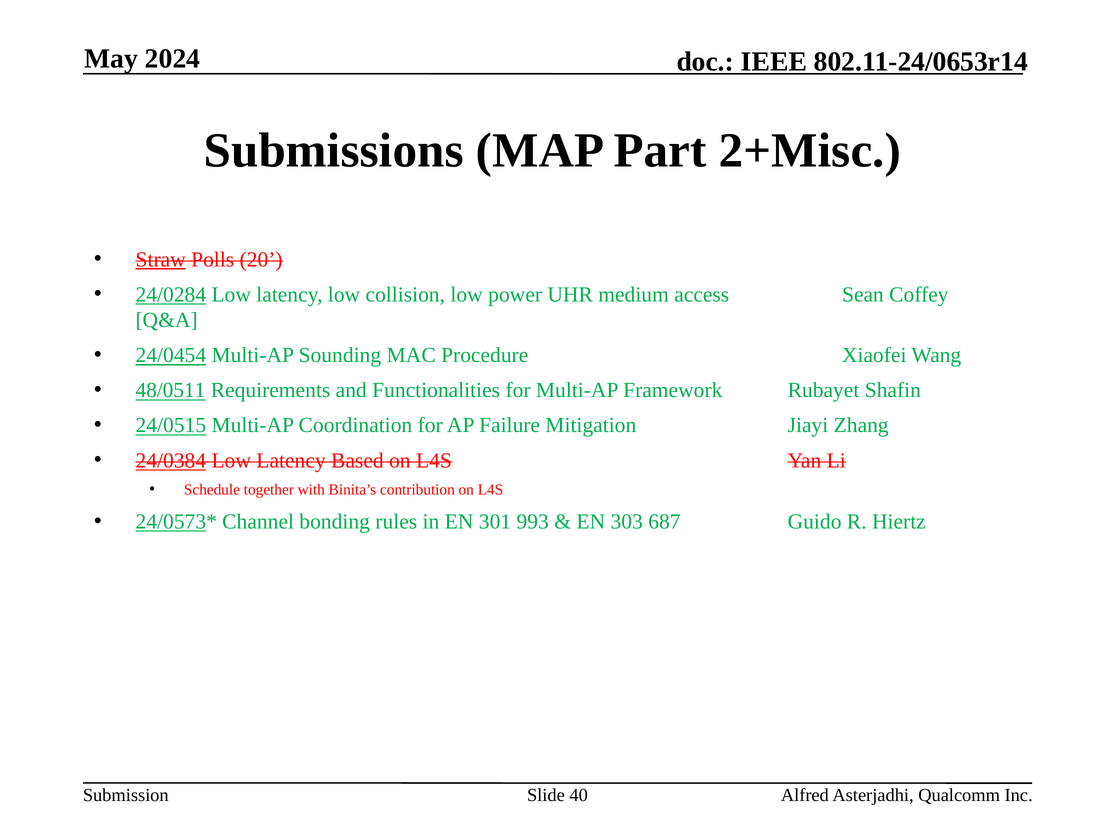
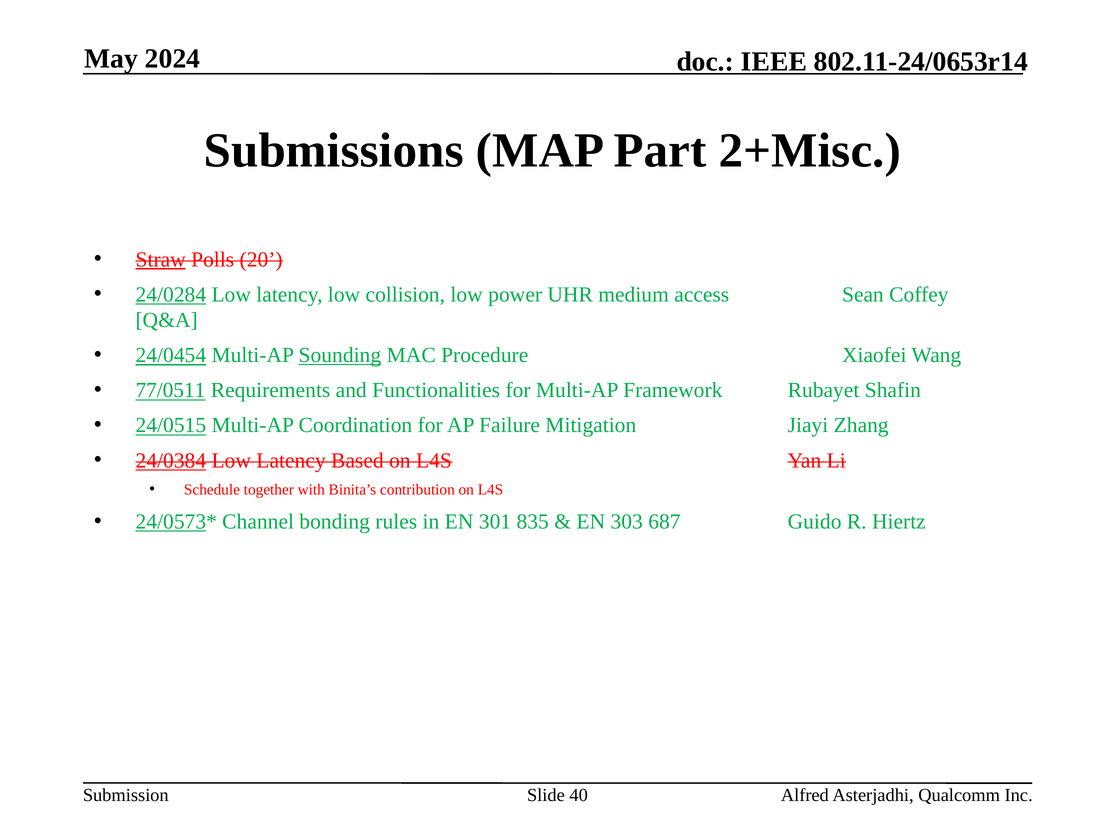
Sounding underline: none -> present
48/0511: 48/0511 -> 77/0511
993: 993 -> 835
